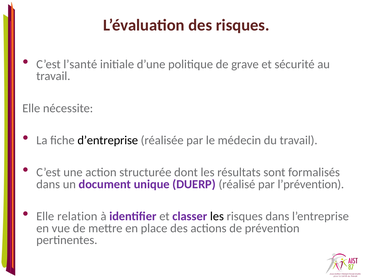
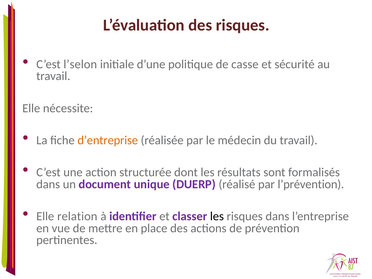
l’santé: l’santé -> l’selon
grave: grave -> casse
d’entreprise colour: black -> orange
